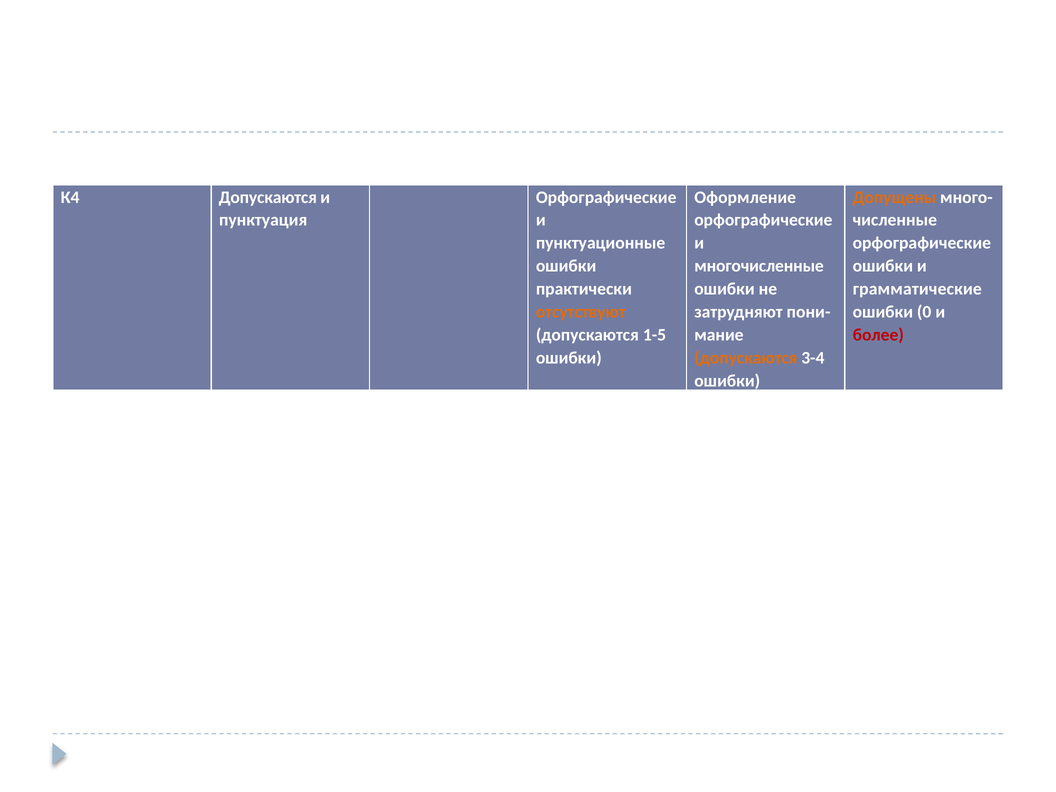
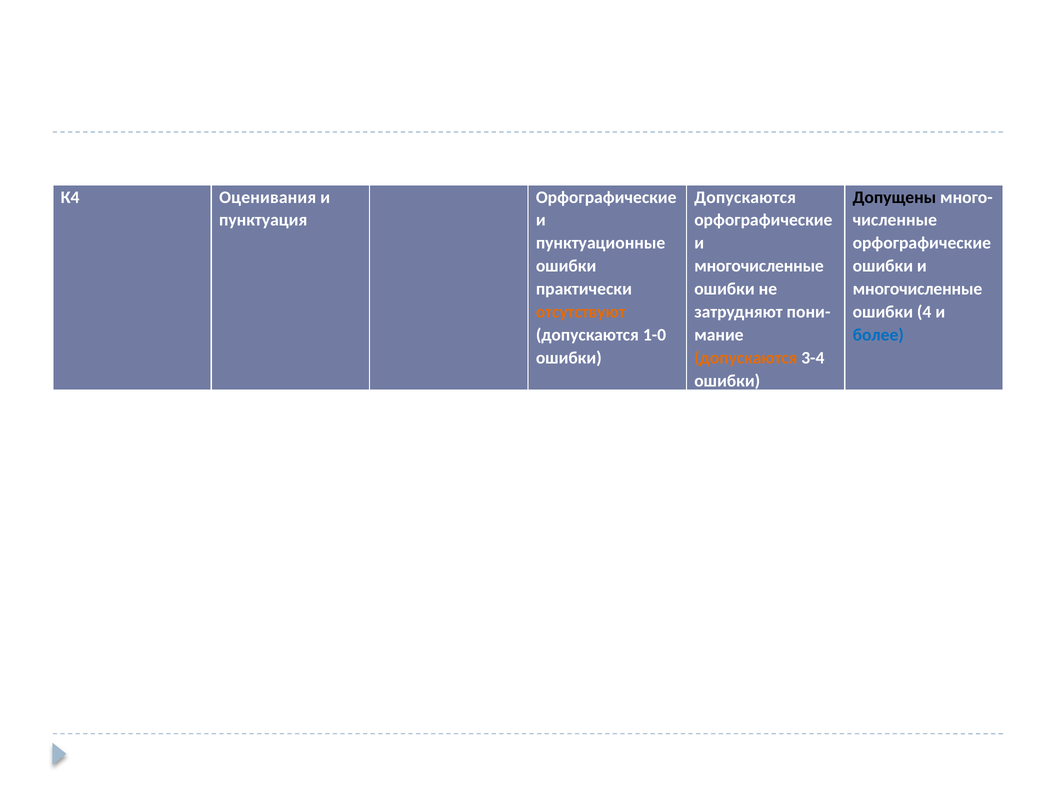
К4 Допускаются: Допускаются -> Оценивания
Оформление at (745, 197): Оформление -> Допускаются
Допущены colour: orange -> black
грамматические at (917, 289): грамматические -> многочисленные
0: 0 -> 4
1-5: 1-5 -> 1-0
более colour: red -> blue
